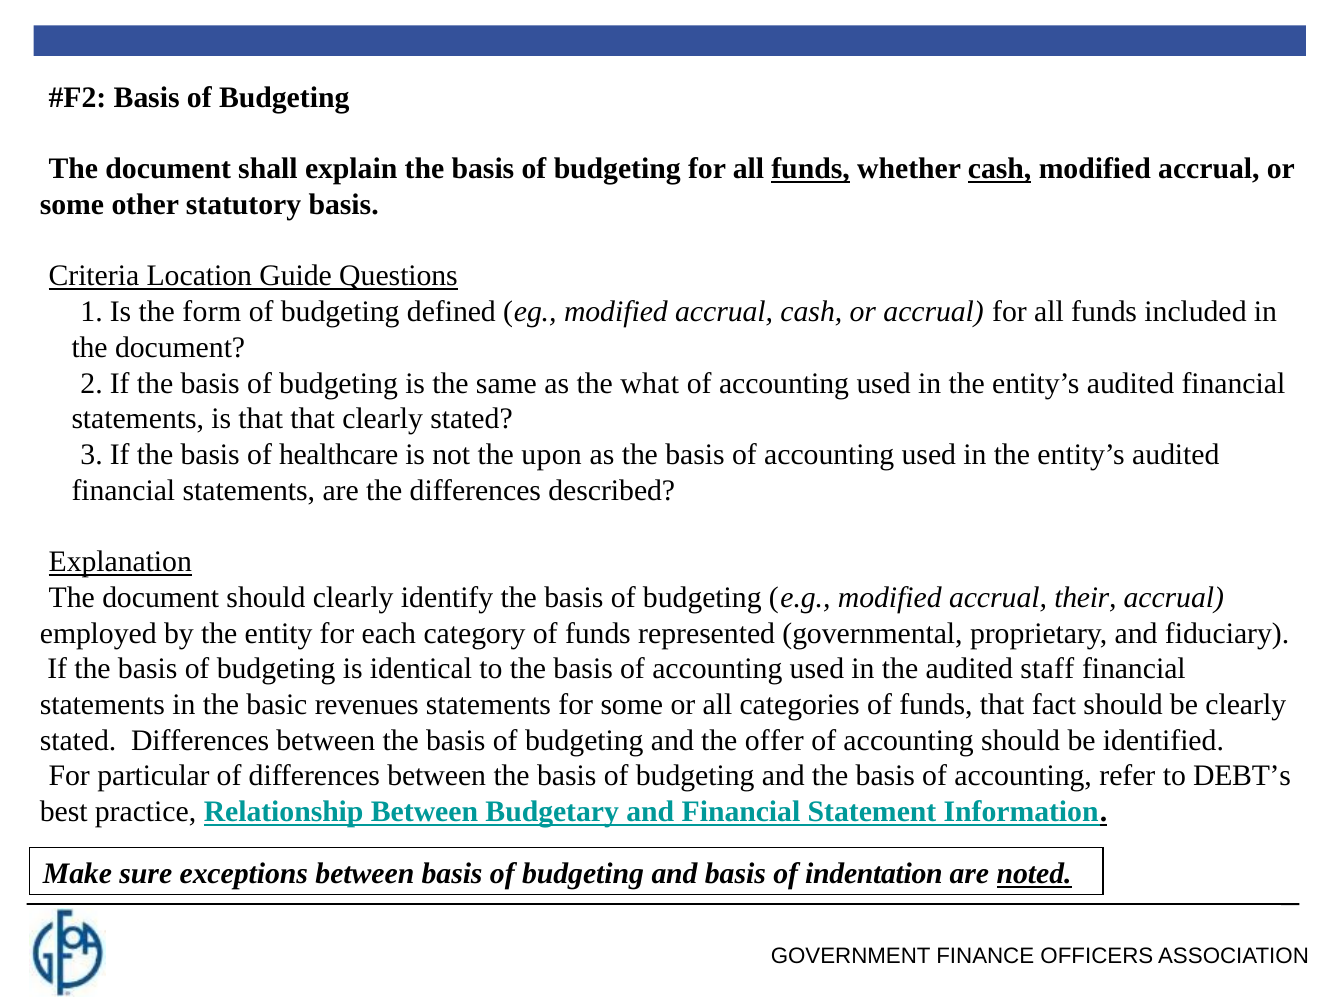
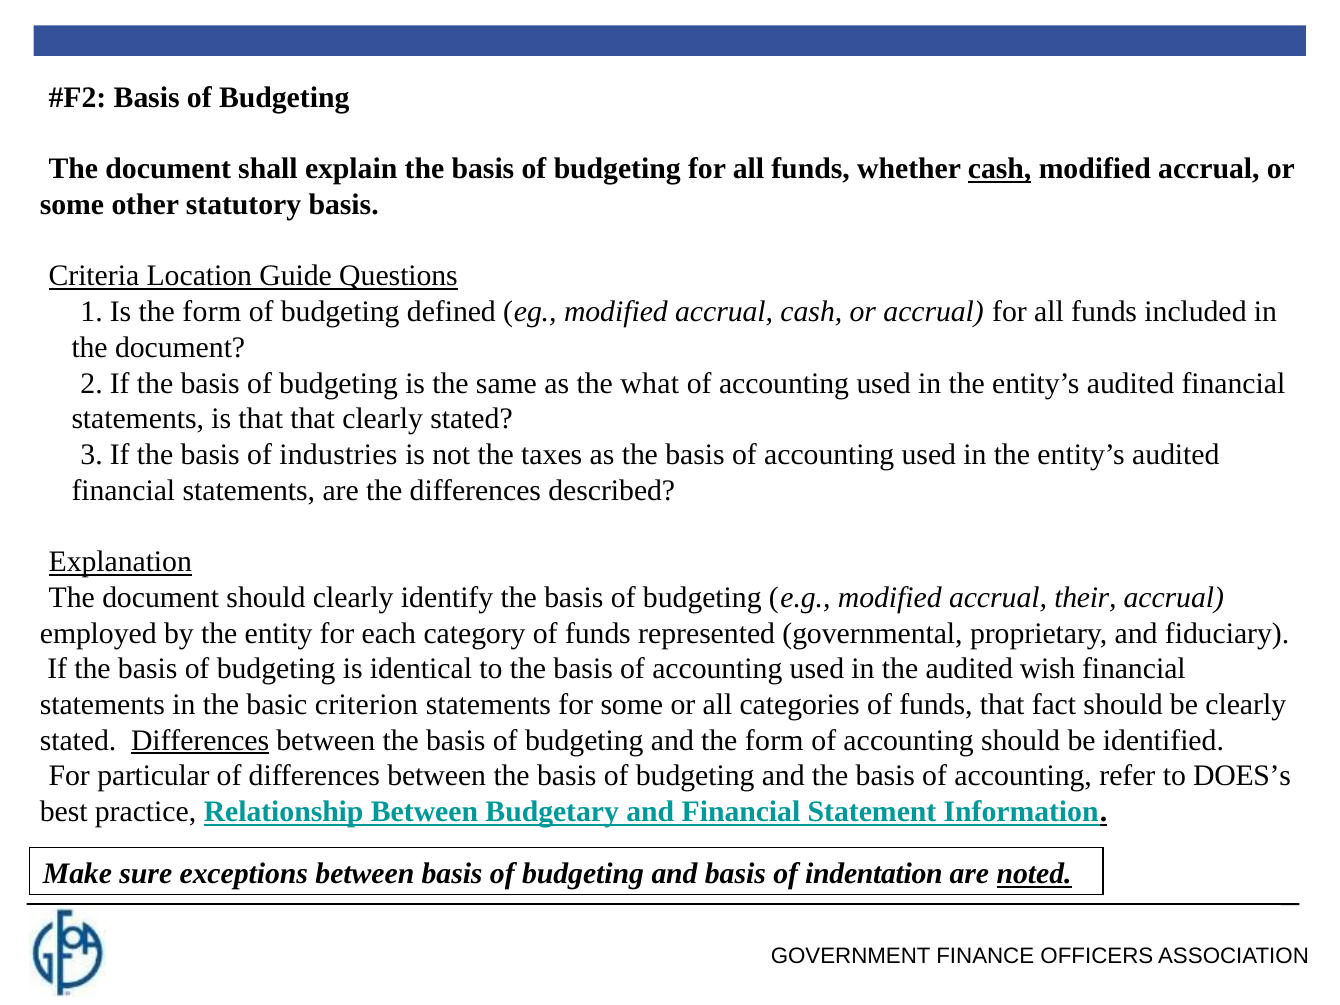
funds at (811, 169) underline: present -> none
healthcare: healthcare -> industries
upon: upon -> taxes
staff: staff -> wish
revenues: revenues -> criterion
Differences at (200, 740) underline: none -> present
and the offer: offer -> form
DEBT’s: DEBT’s -> DOES’s
